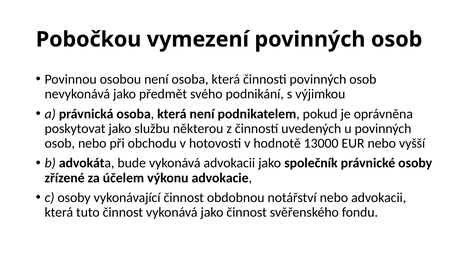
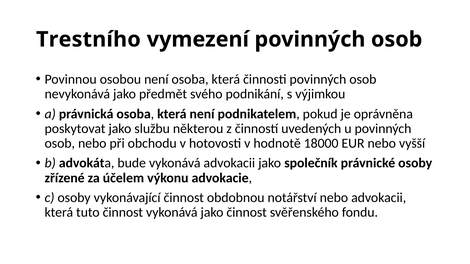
Pobočkou: Pobočkou -> Trestního
13000: 13000 -> 18000
